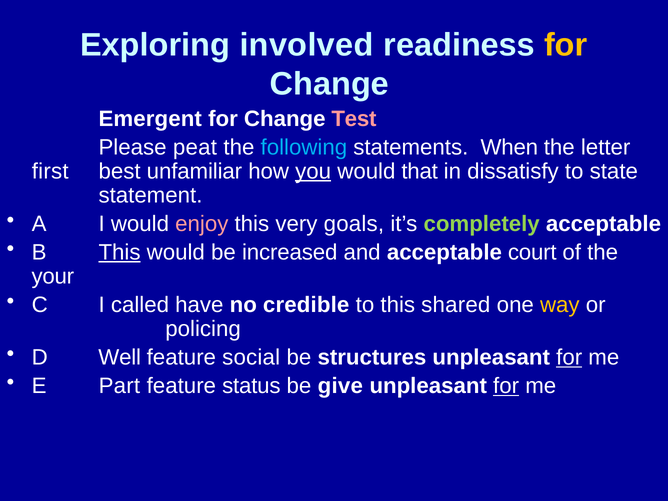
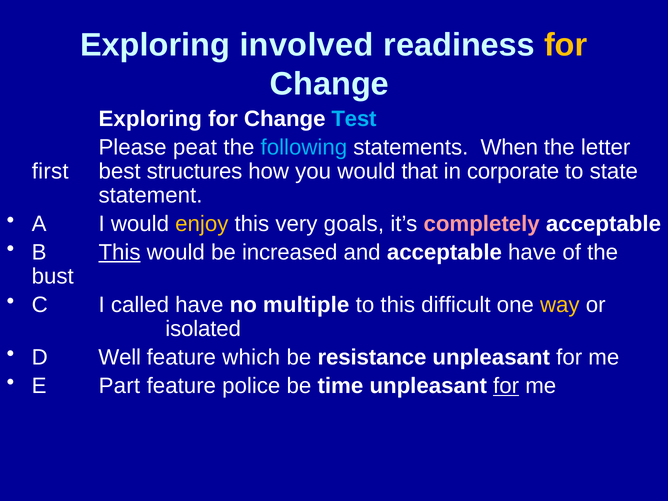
Emergent at (150, 119): Emergent -> Exploring
Test colour: pink -> light blue
unfamiliar: unfamiliar -> structures
you underline: present -> none
dissatisfy: dissatisfy -> corporate
enjoy colour: pink -> yellow
completely colour: light green -> pink
acceptable court: court -> have
your: your -> bust
credible: credible -> multiple
shared: shared -> difficult
policing: policing -> isolated
social: social -> which
structures: structures -> resistance
for at (569, 357) underline: present -> none
status: status -> police
give: give -> time
